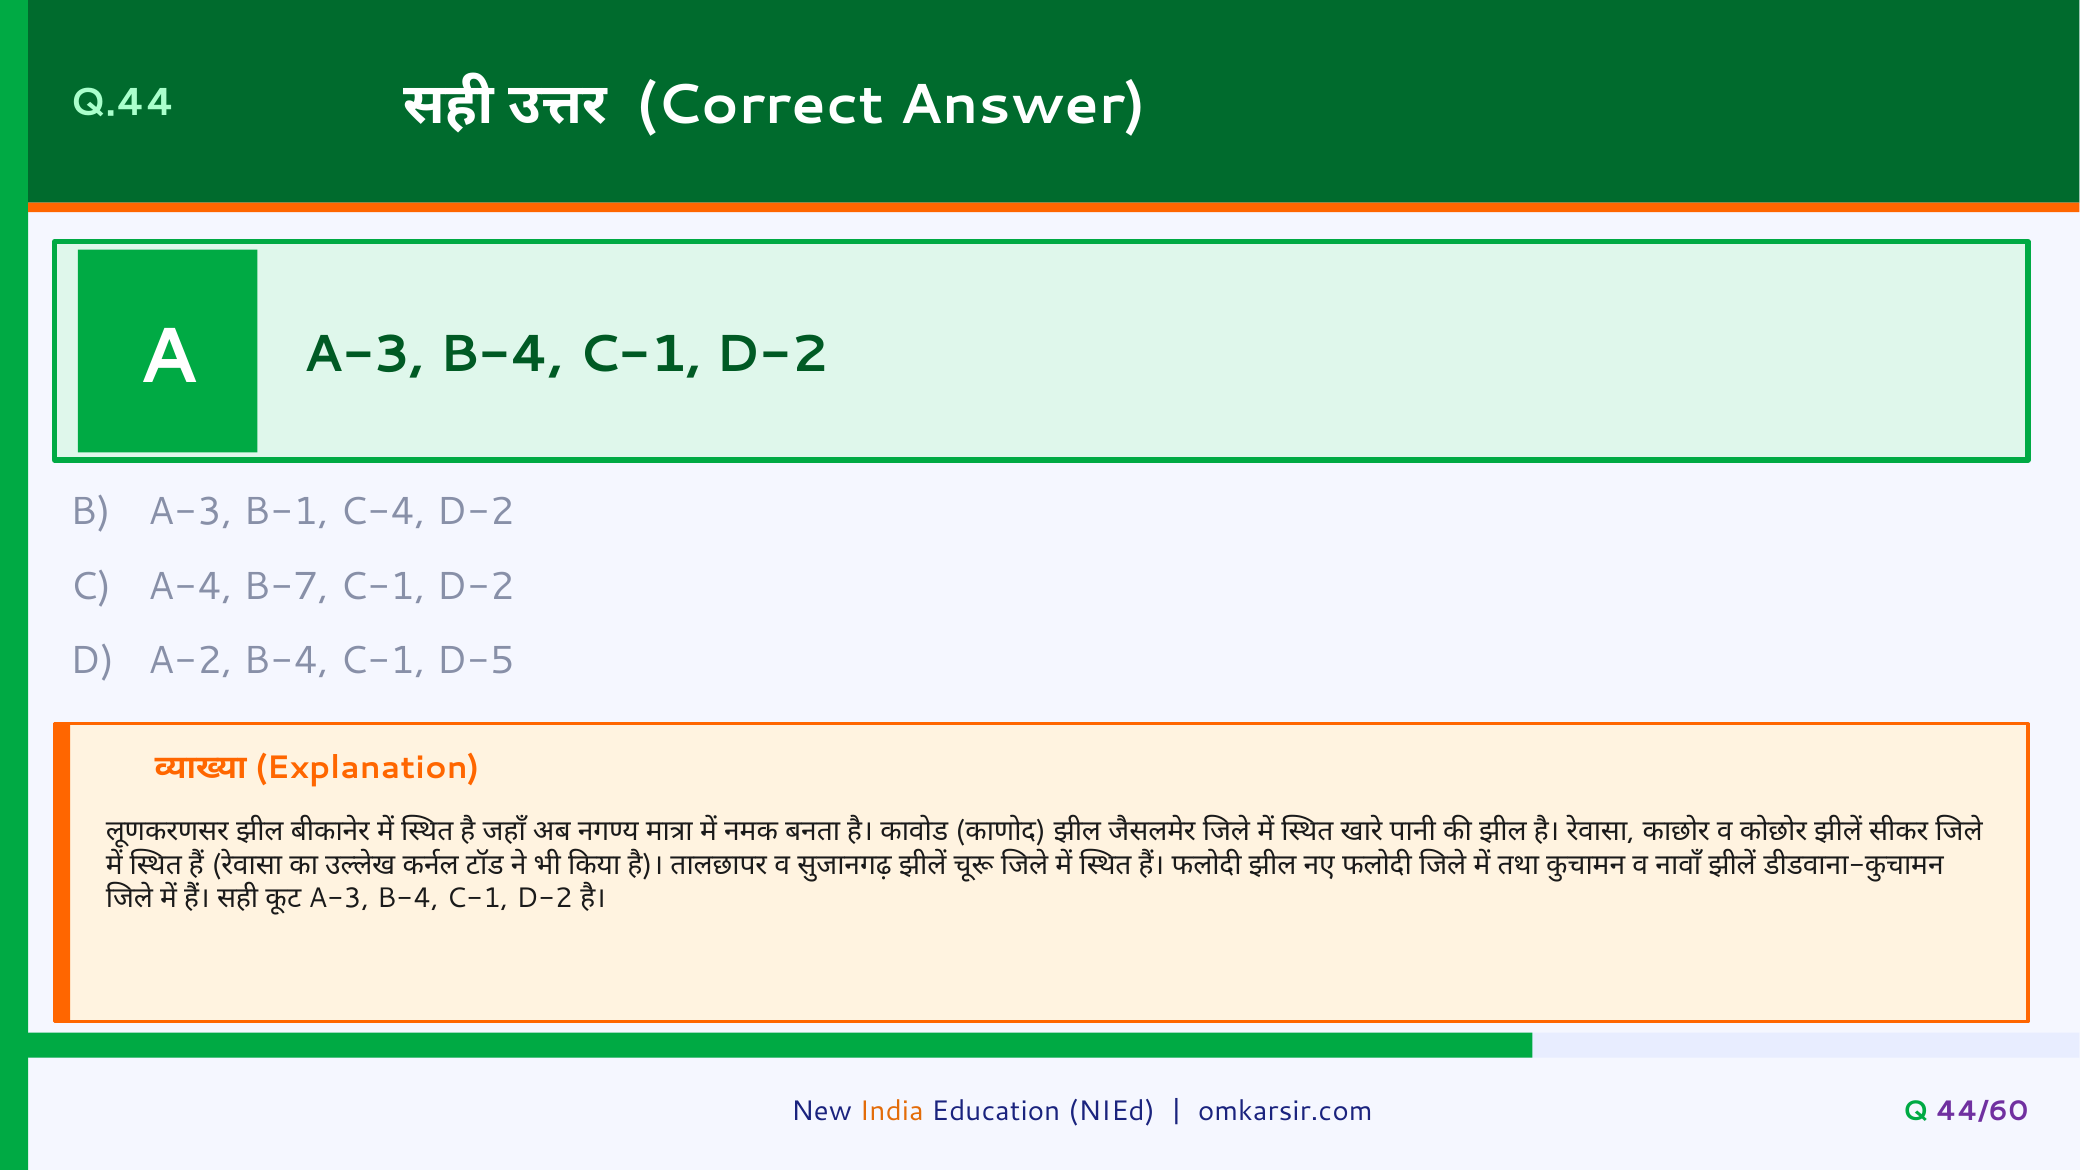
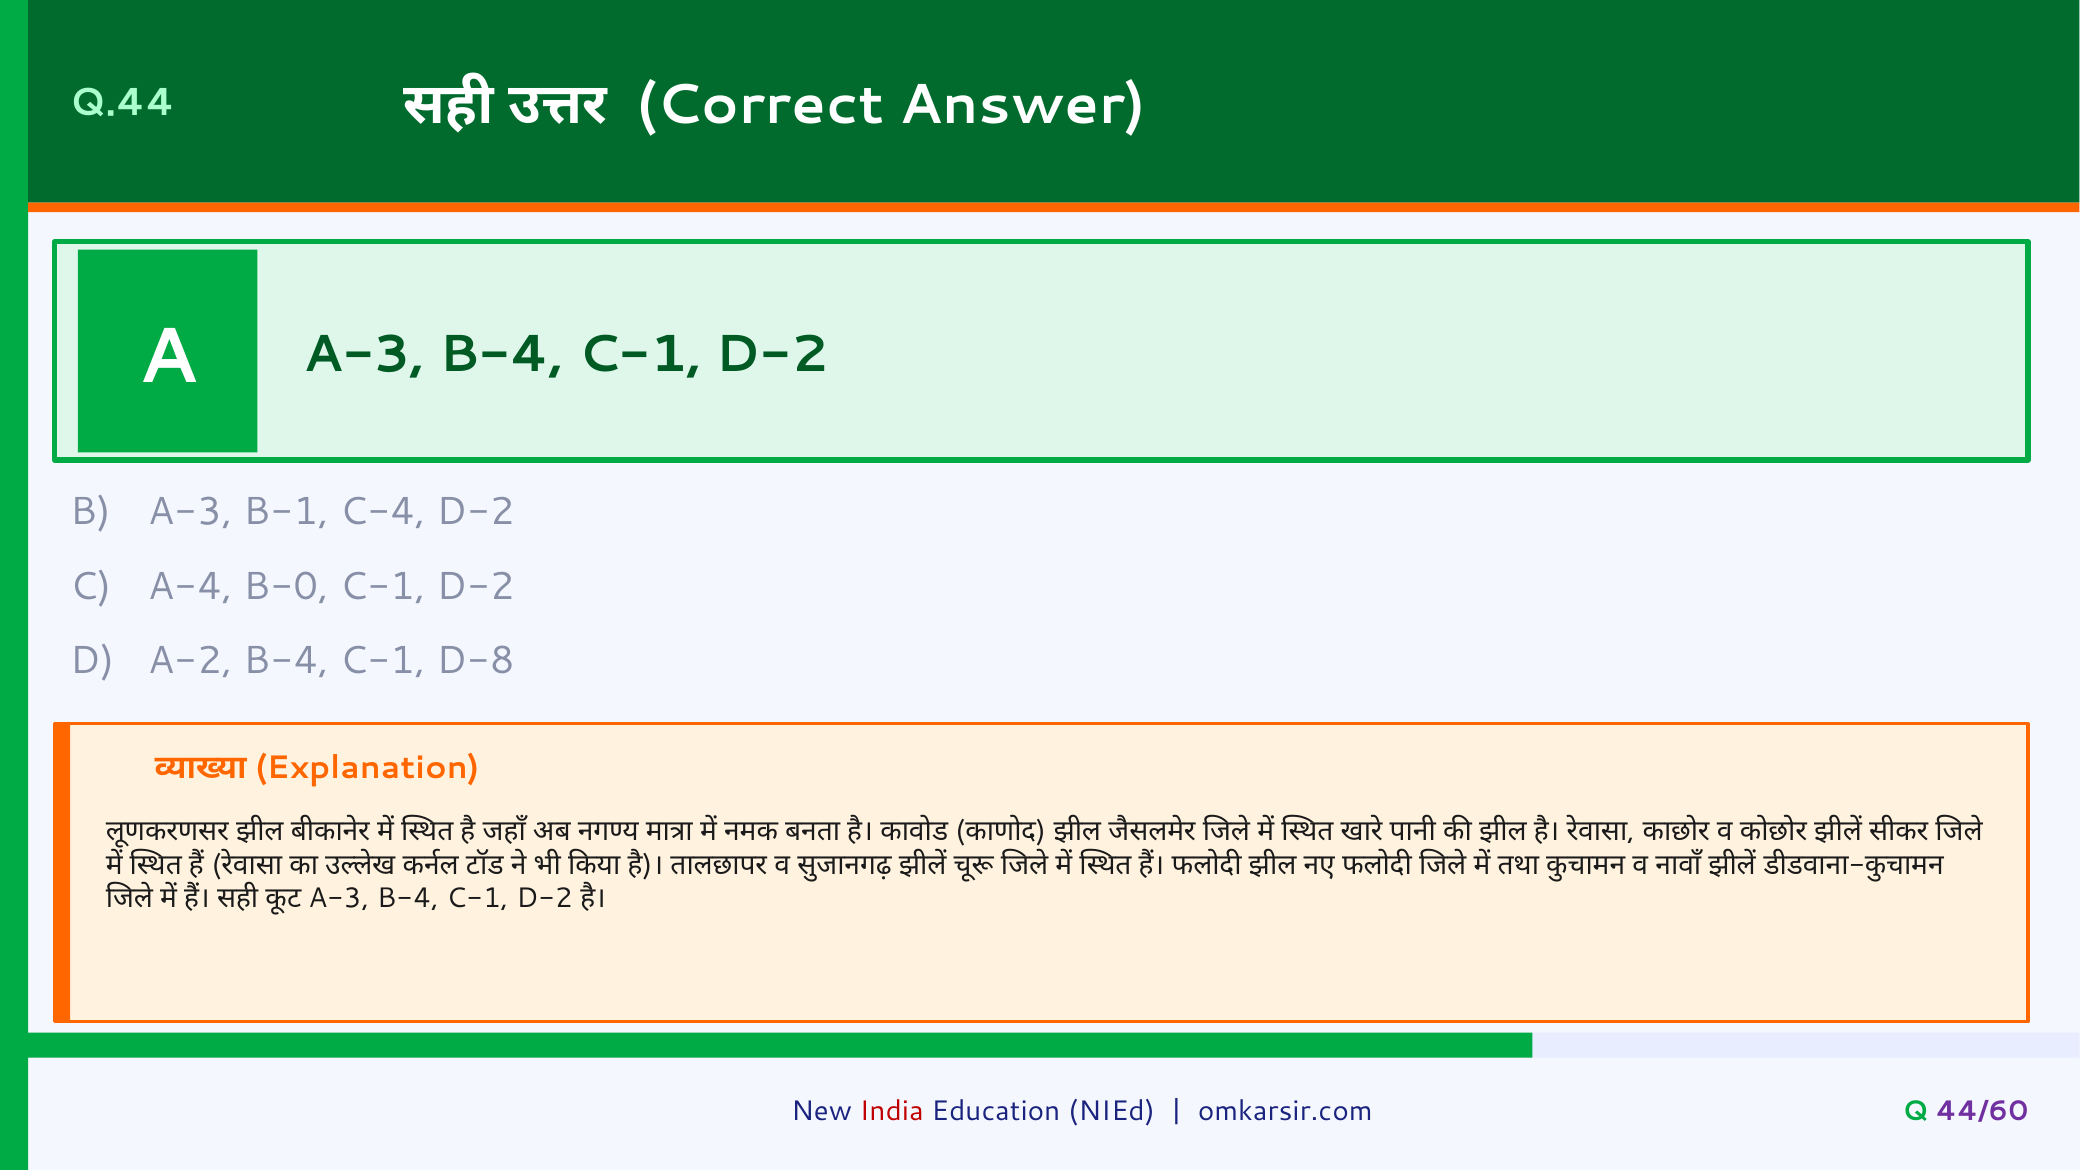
B-7: B-7 -> B-0
D-5: D-5 -> D-8
India colour: orange -> red
